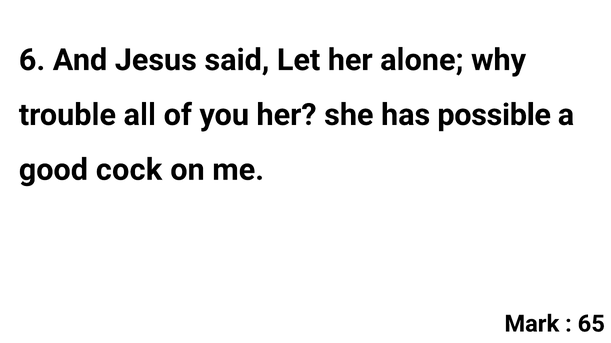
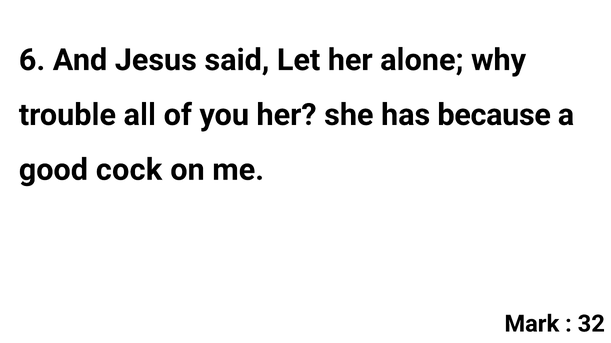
possible: possible -> because
65: 65 -> 32
